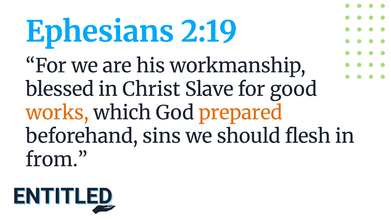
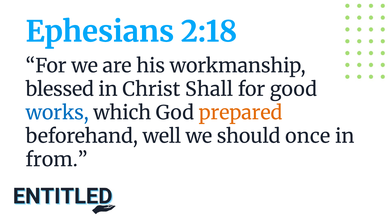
2:19: 2:19 -> 2:18
Slave: Slave -> Shall
works colour: orange -> blue
sins: sins -> well
flesh: flesh -> once
